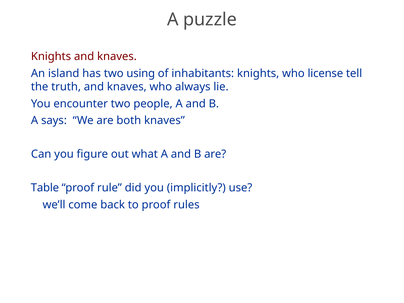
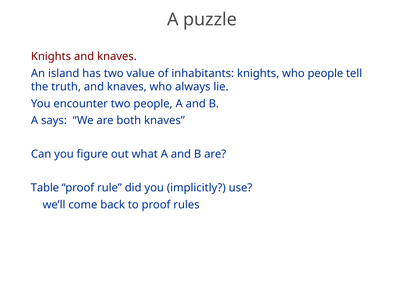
using: using -> value
who license: license -> people
